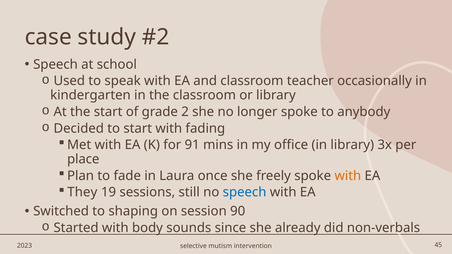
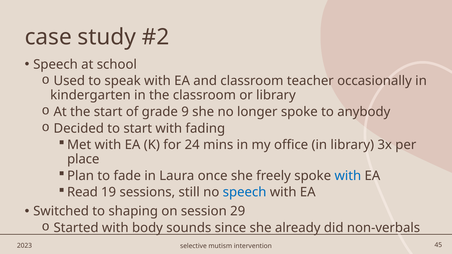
2: 2 -> 9
91: 91 -> 24
with at (348, 176) colour: orange -> blue
They: They -> Read
90: 90 -> 29
